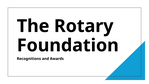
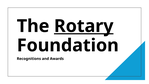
Rotary underline: none -> present
